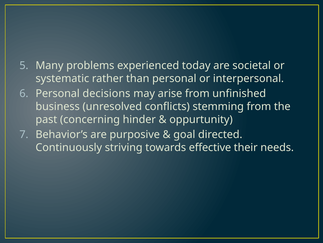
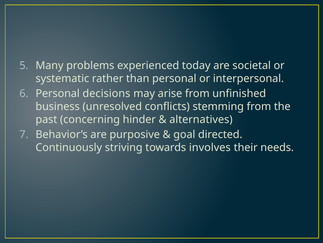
oppurtunity: oppurtunity -> alternatives
effective: effective -> involves
